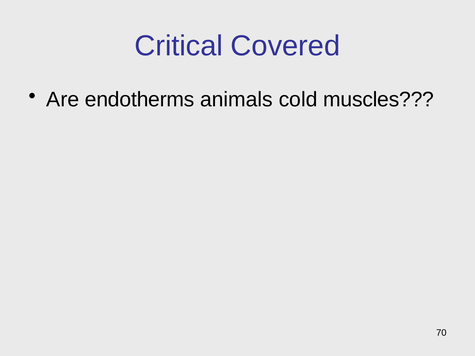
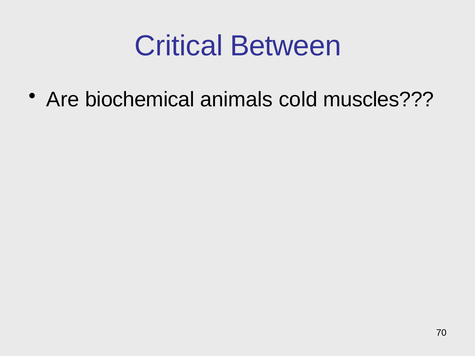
Covered: Covered -> Between
endotherms: endotherms -> biochemical
